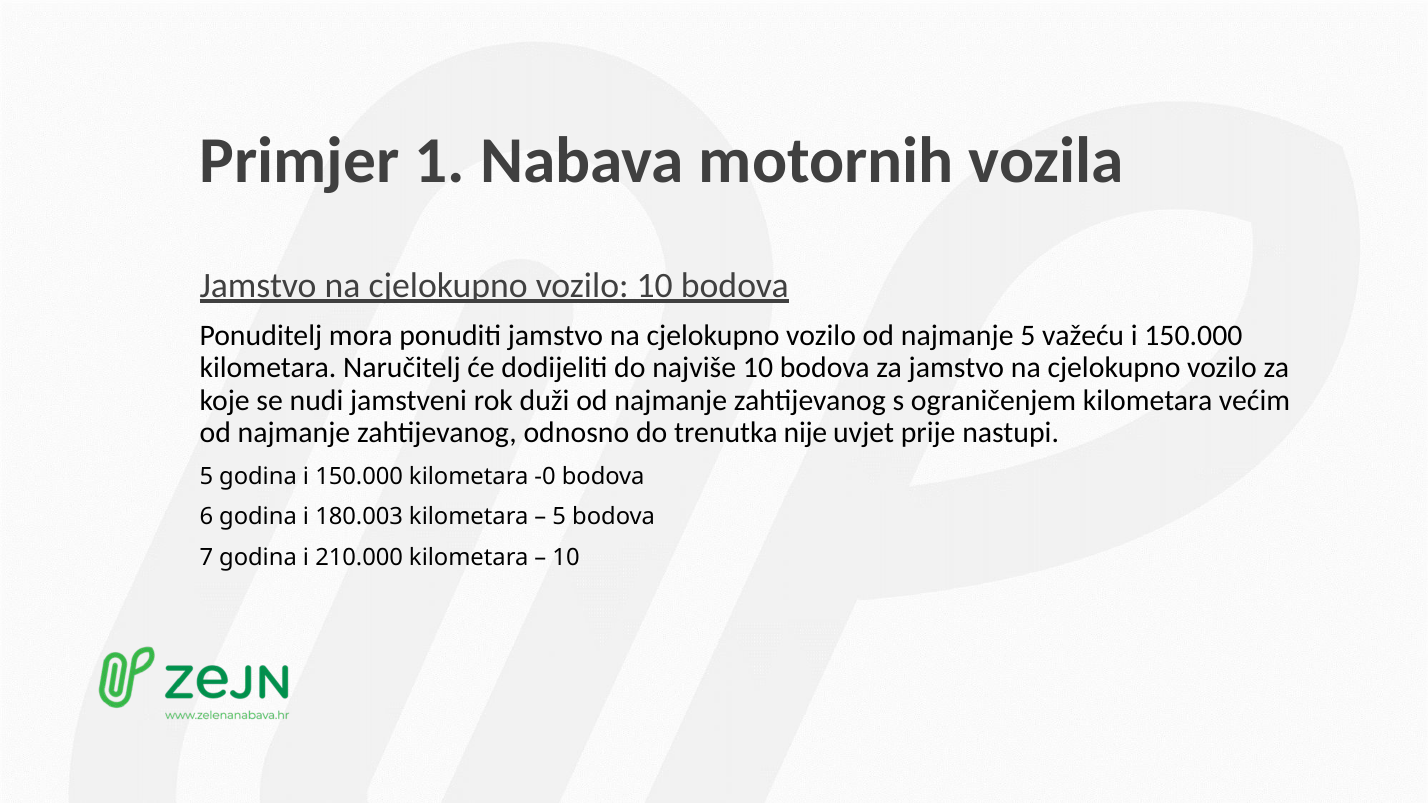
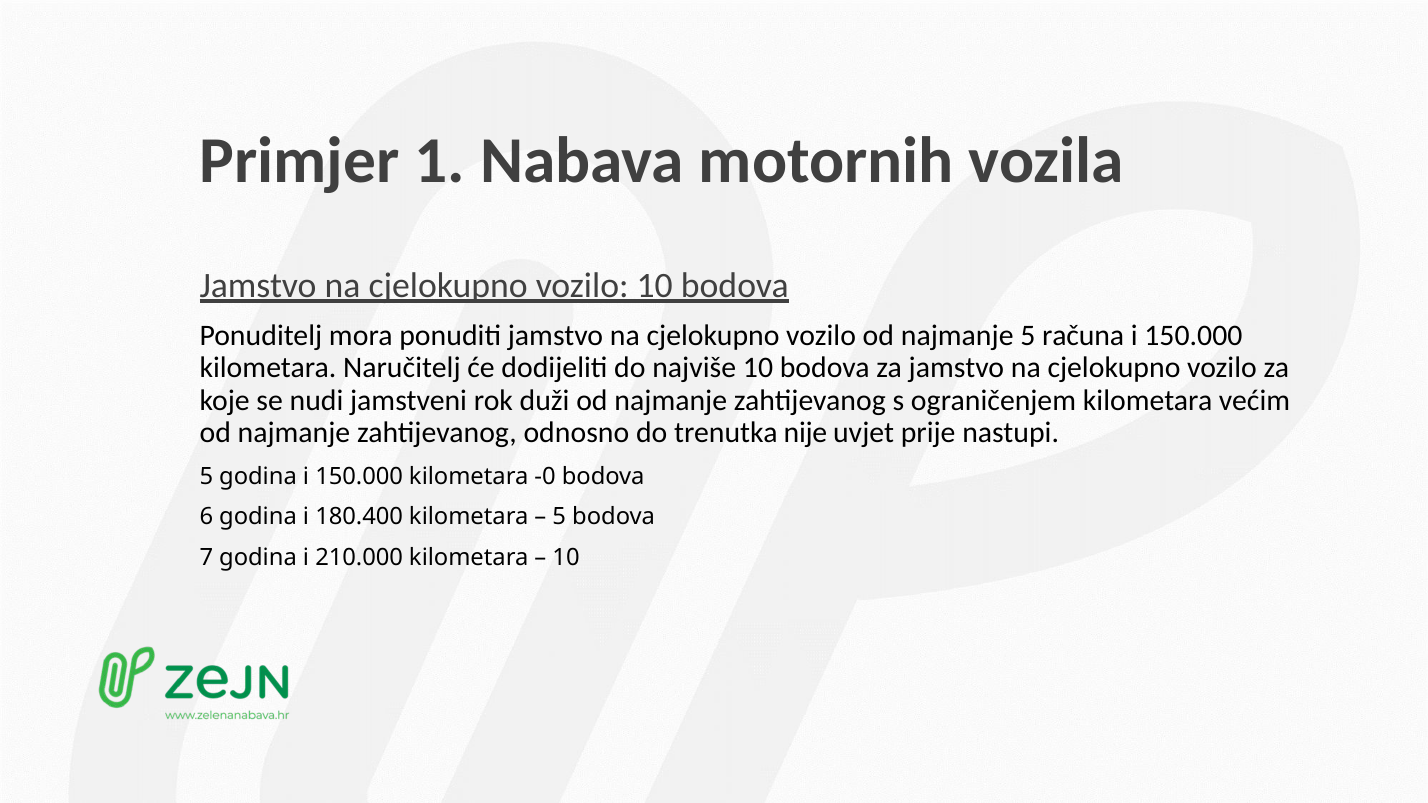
važeću: važeću -> računa
180.003: 180.003 -> 180.400
